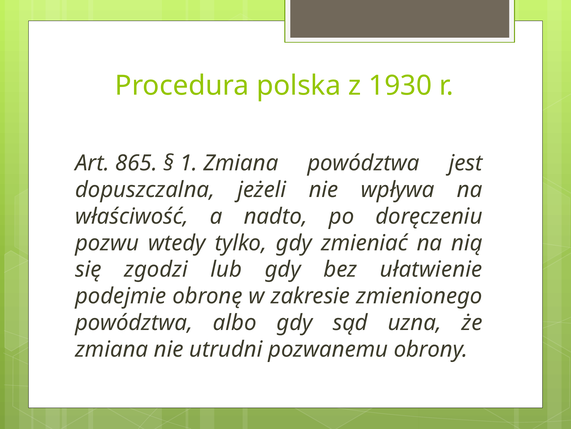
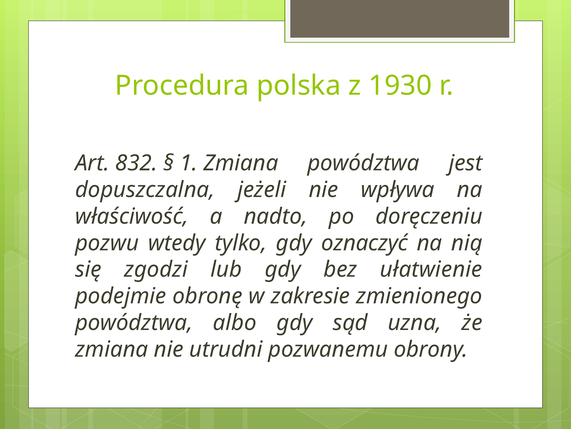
865: 865 -> 832
zmieniać: zmieniać -> oznaczyć
